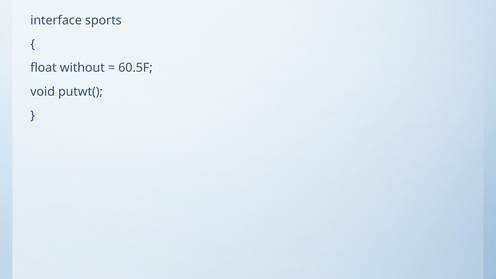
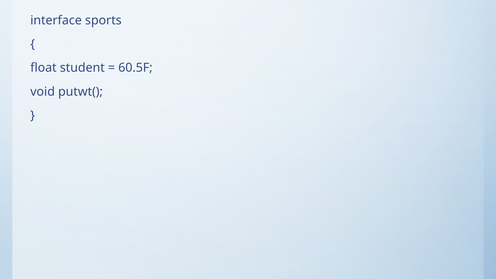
without: without -> student
